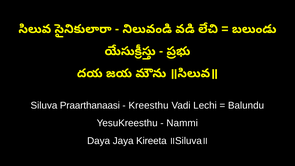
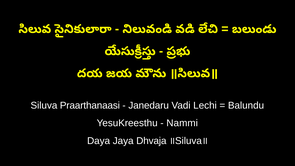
Kreesthu: Kreesthu -> Janedaru
Kireeta: Kireeta -> Dhvaja
